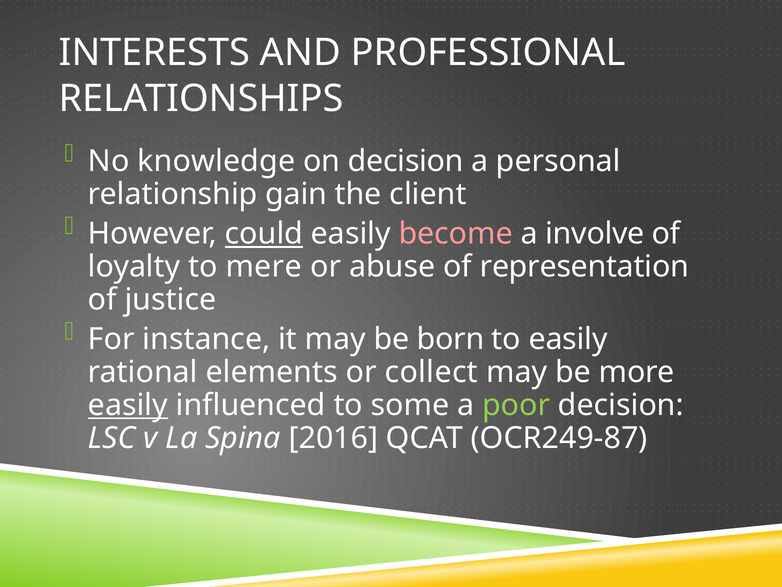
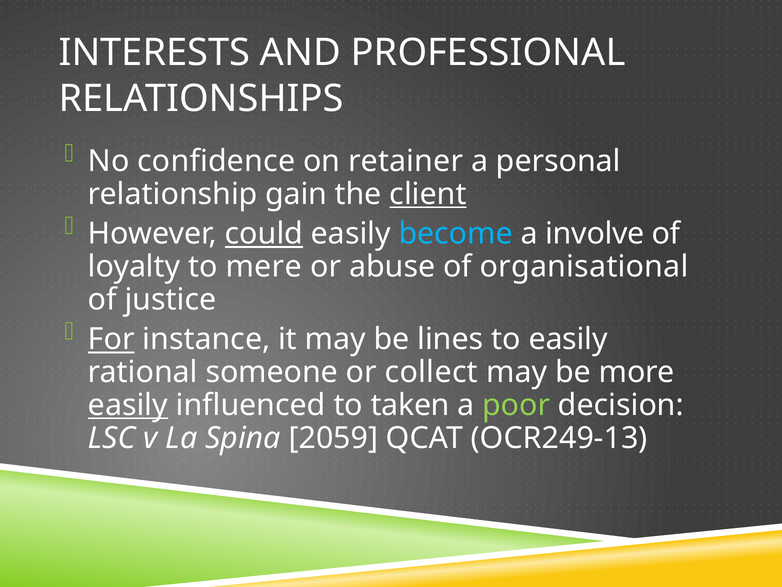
knowledge: knowledge -> confidence
on decision: decision -> retainer
client underline: none -> present
become colour: pink -> light blue
representation: representation -> organisational
For underline: none -> present
born: born -> lines
elements: elements -> someone
some: some -> taken
2016: 2016 -> 2059
OCR249-87: OCR249-87 -> OCR249-13
